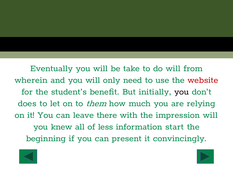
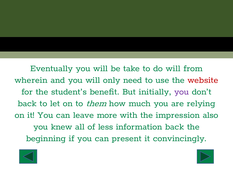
you at (182, 91) colour: black -> purple
does at (27, 103): does -> back
there: there -> more
impression will: will -> also
information start: start -> back
